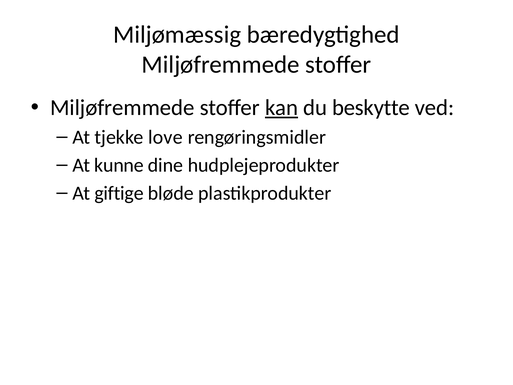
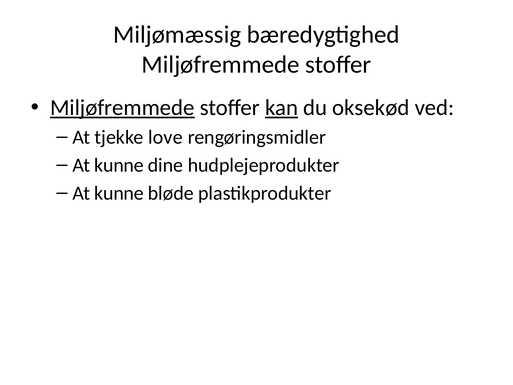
Miljøfremmede at (122, 108) underline: none -> present
beskytte: beskytte -> oksekød
giftige at (119, 193): giftige -> kunne
